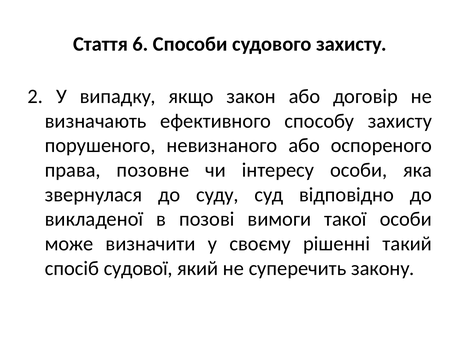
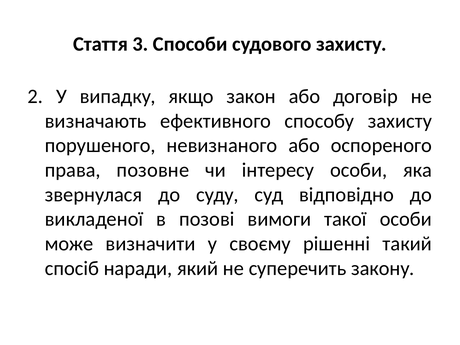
6: 6 -> 3
судової: судової -> наради
